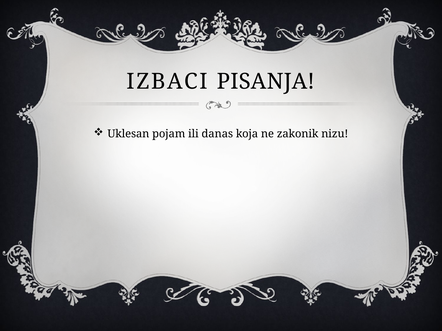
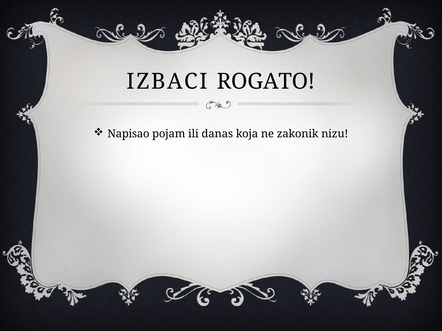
PISANJA: PISANJA -> ROGATO
Uklesan: Uklesan -> Napisao
